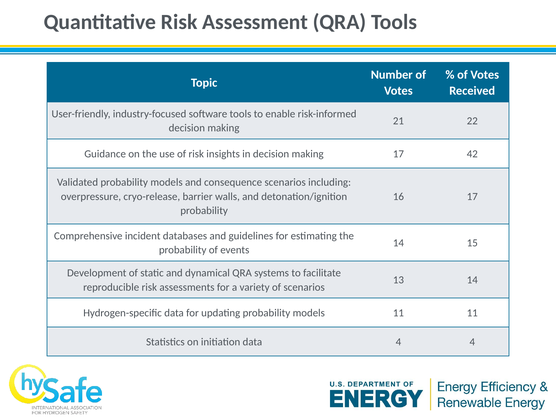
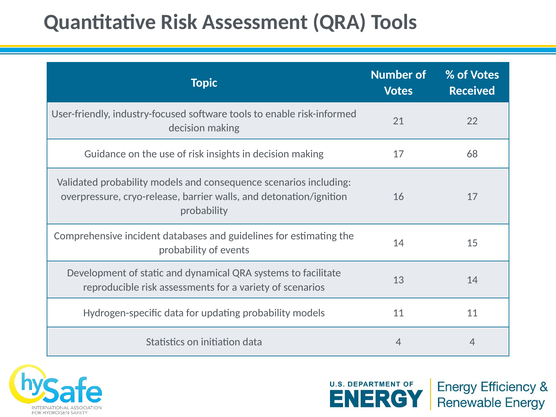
42: 42 -> 68
